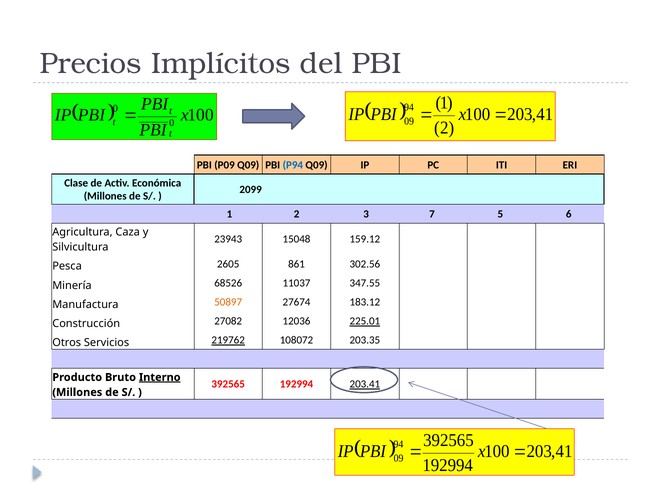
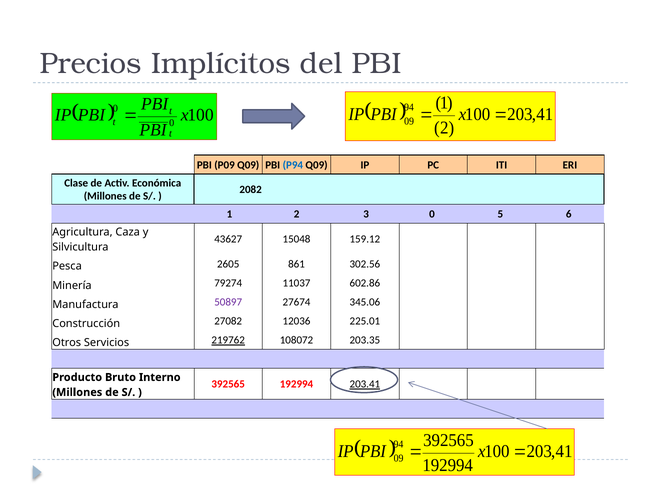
2099: 2099 -> 2082
3 7: 7 -> 0
23943: 23943 -> 43627
68526: 68526 -> 79274
347.55: 347.55 -> 602.86
50897 colour: orange -> purple
183.12: 183.12 -> 345.06
225.01 underline: present -> none
Interno underline: present -> none
